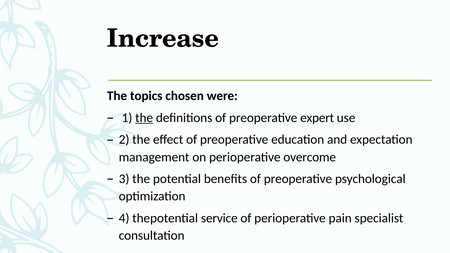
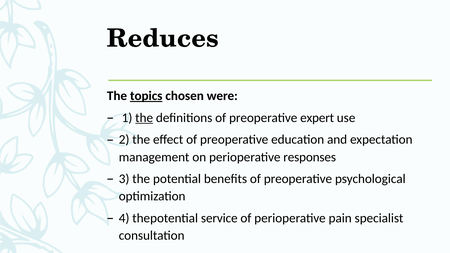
Increase: Increase -> Reduces
topics underline: none -> present
overcome: overcome -> responses
